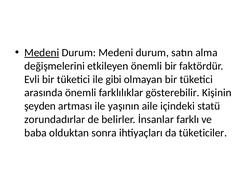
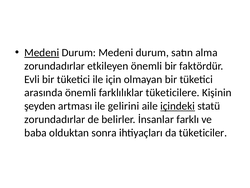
değişmelerini at (55, 66): değişmelerini -> zorundadırlar
gibi: gibi -> için
gösterebilir: gösterebilir -> tüketicilere
yaşının: yaşının -> gelirini
içindeki underline: none -> present
